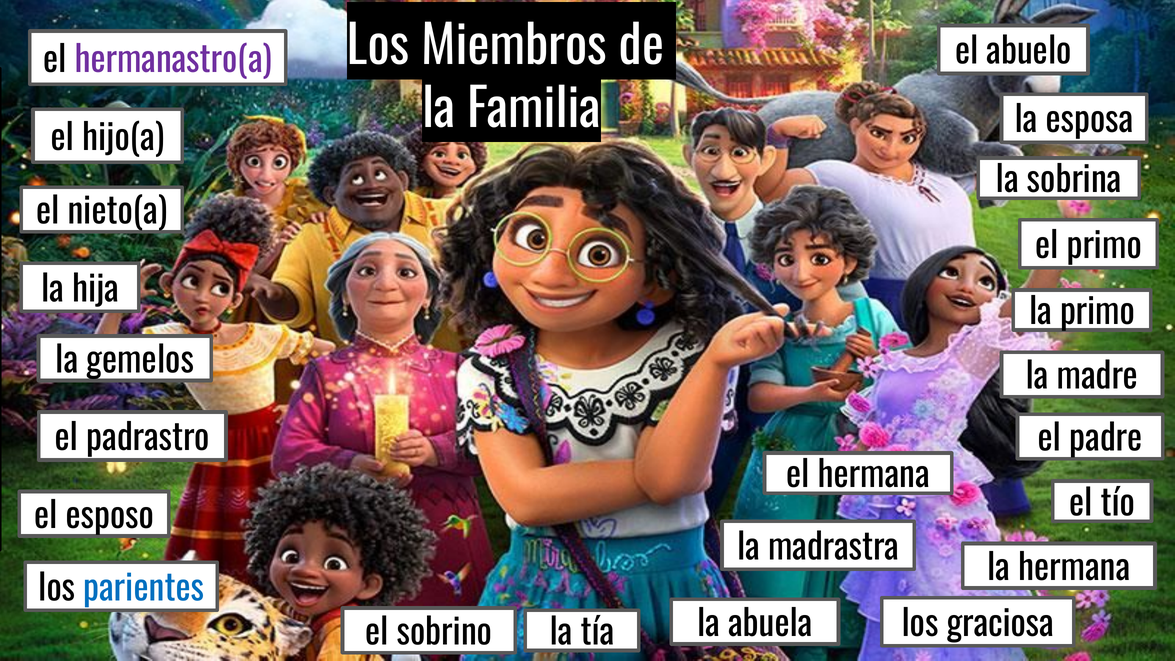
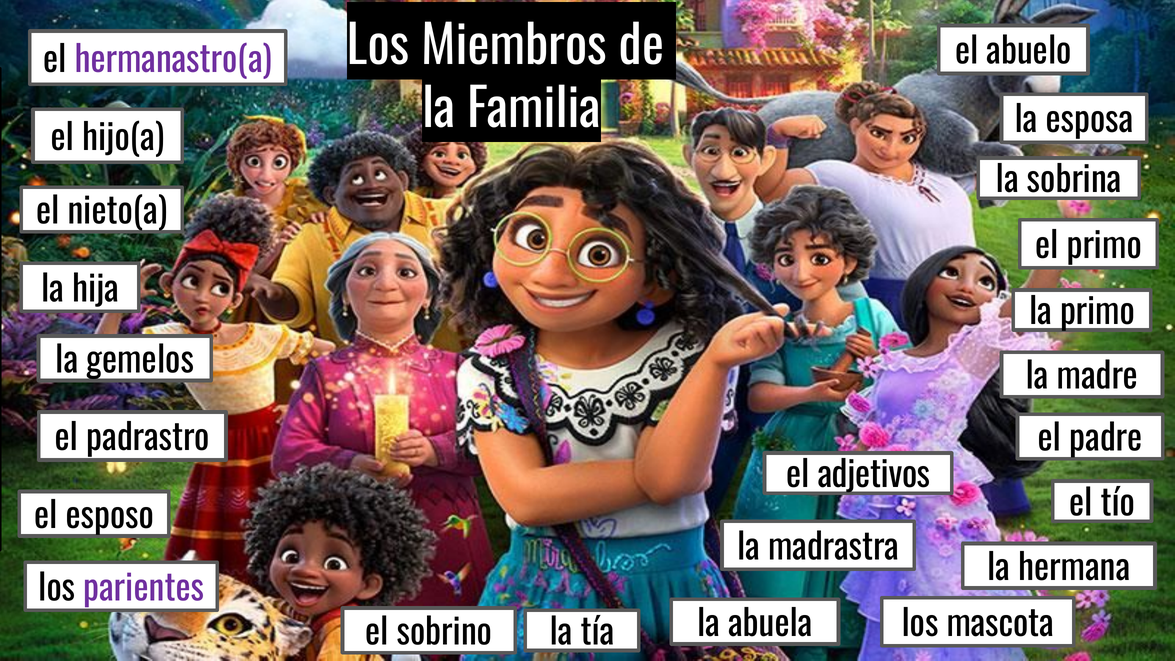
el hermana: hermana -> adjetivos
parientes colour: blue -> purple
los graciosa: graciosa -> mascota
